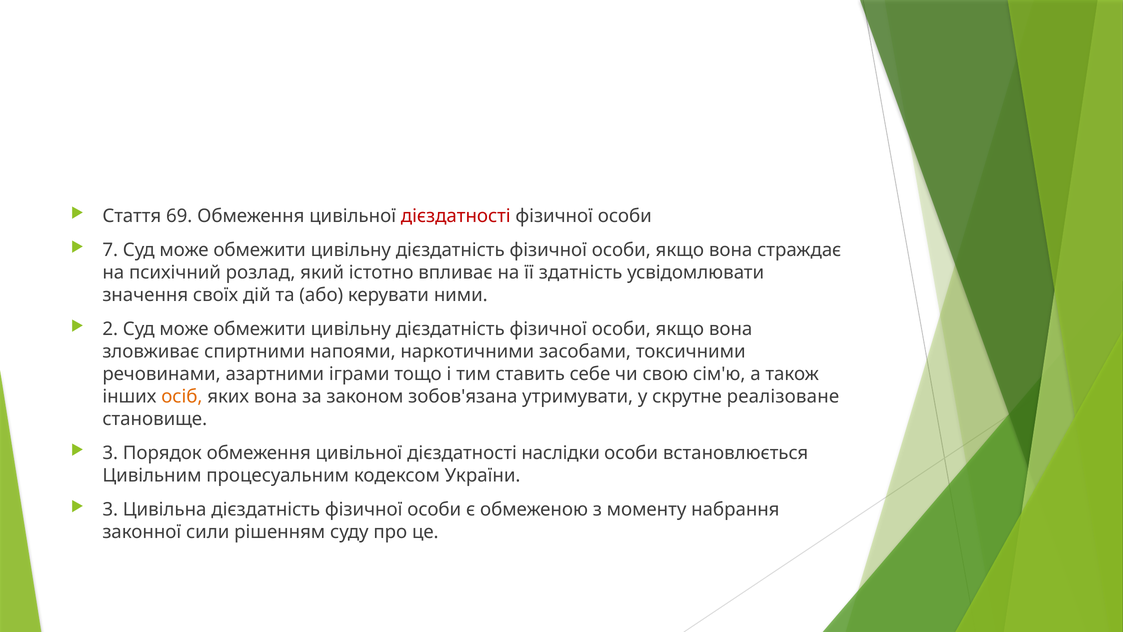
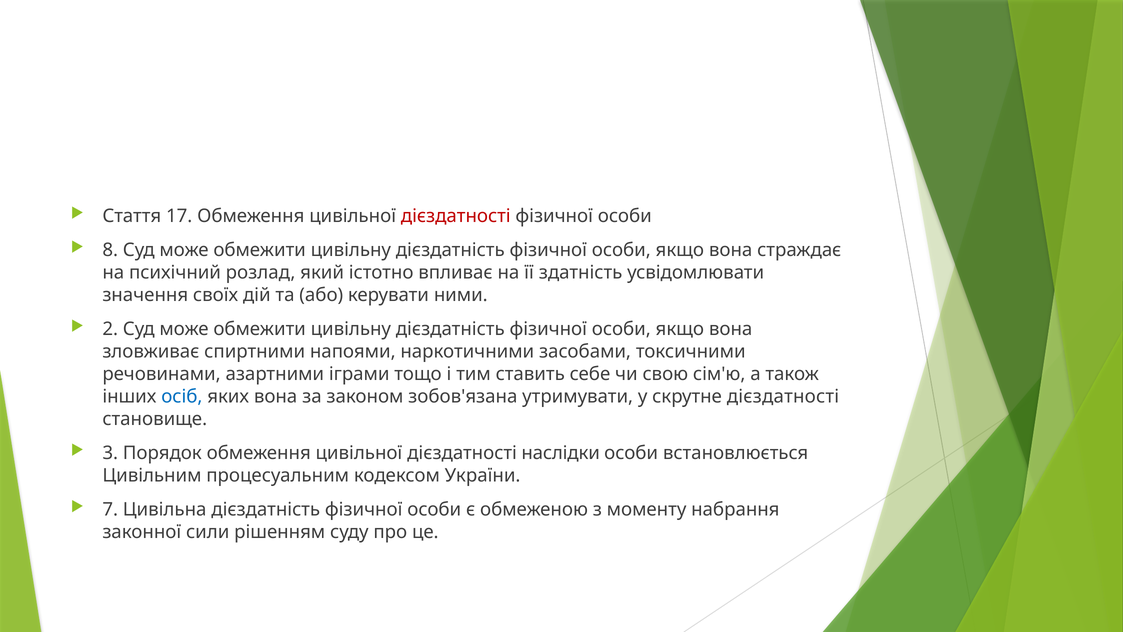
69: 69 -> 17
7: 7 -> 8
осіб colour: orange -> blue
скрутне реалізоване: реалізоване -> дієздатності
3 at (110, 510): 3 -> 7
